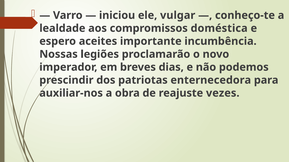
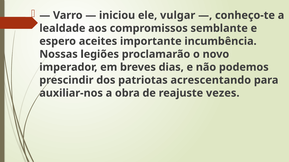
doméstica: doméstica -> semblante
enternecedora: enternecedora -> acrescentando
